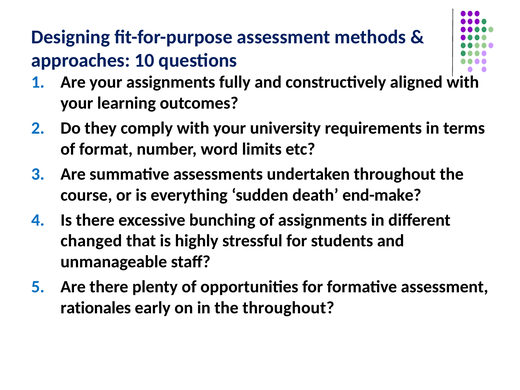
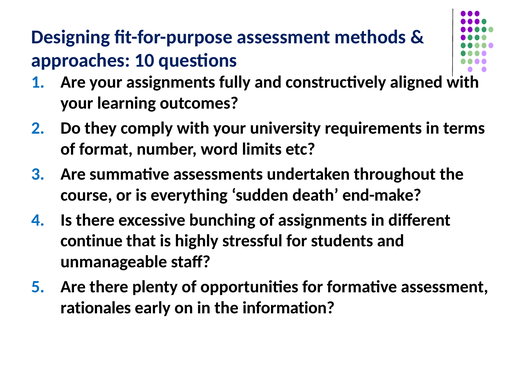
changed: changed -> continue
the throughout: throughout -> information
